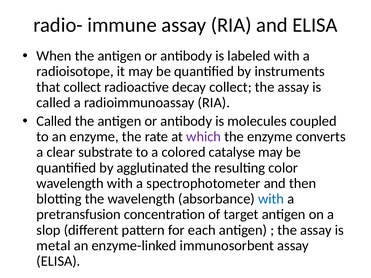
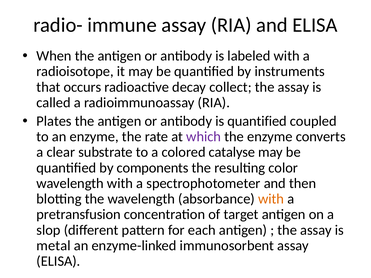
that collect: collect -> occurs
Called at (54, 121): Called -> Plates
is molecules: molecules -> quantified
agglutinated: agglutinated -> components
with at (271, 199) colour: blue -> orange
